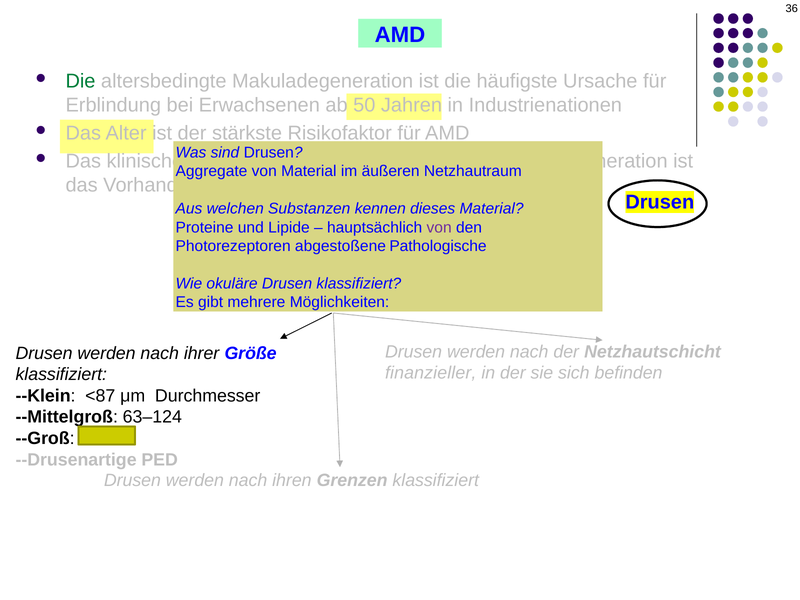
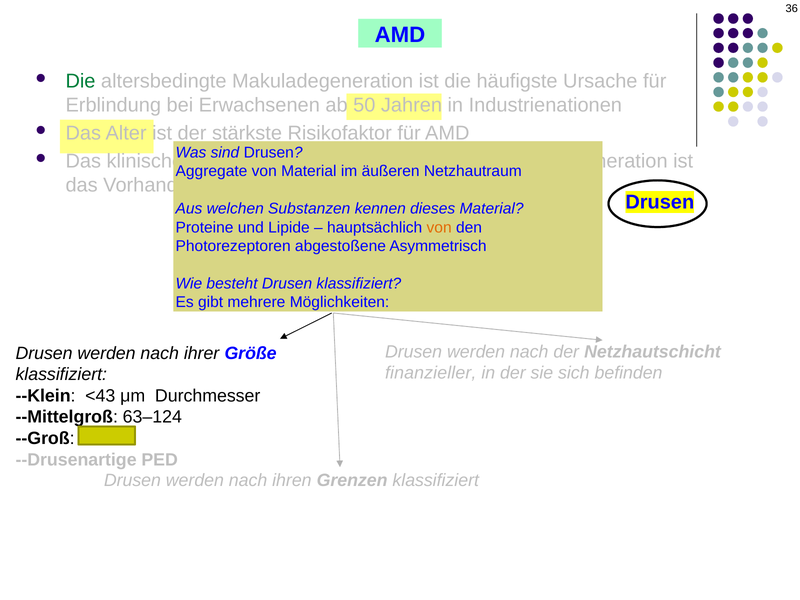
von at (439, 227) colour: purple -> orange
Pathologische: Pathologische -> Asymmetrisch
okuläre: okuläre -> besteht
<87: <87 -> <43
